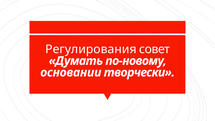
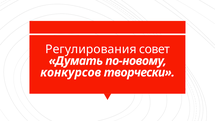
основании: основании -> конкурсов
